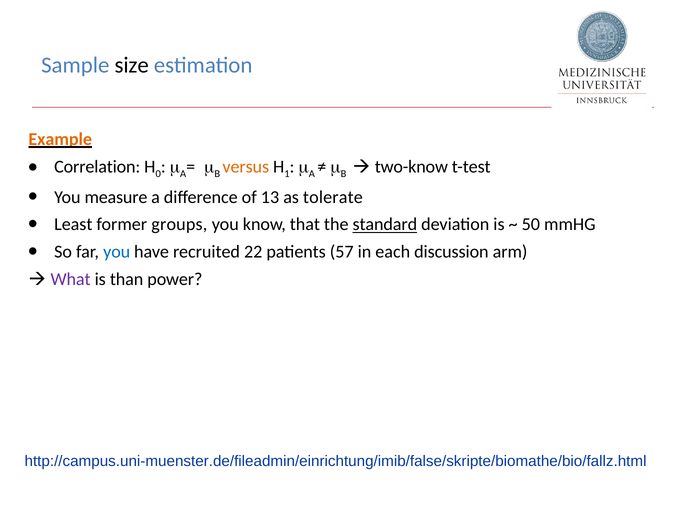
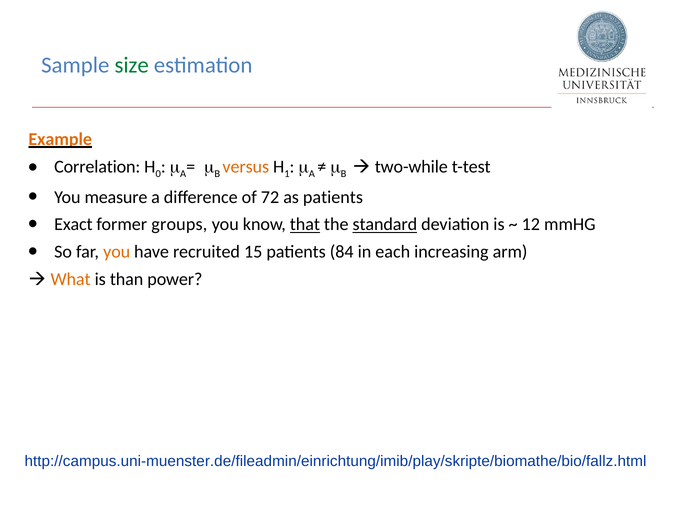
size colour: black -> green
two-know: two-know -> two-while
13: 13 -> 72
as tolerate: tolerate -> patients
Least: Least -> Exact
that underline: none -> present
50: 50 -> 12
you at (117, 252) colour: blue -> orange
22: 22 -> 15
57: 57 -> 84
discussion: discussion -> increasing
What colour: purple -> orange
http://campus.uni-muenster.de/fileadmin/einrichtung/imib/false/skripte/biomathe/bio/fallz.html: http://campus.uni-muenster.de/fileadmin/einrichtung/imib/false/skripte/biomathe/bio/fallz.html -> http://campus.uni-muenster.de/fileadmin/einrichtung/imib/play/skripte/biomathe/bio/fallz.html
